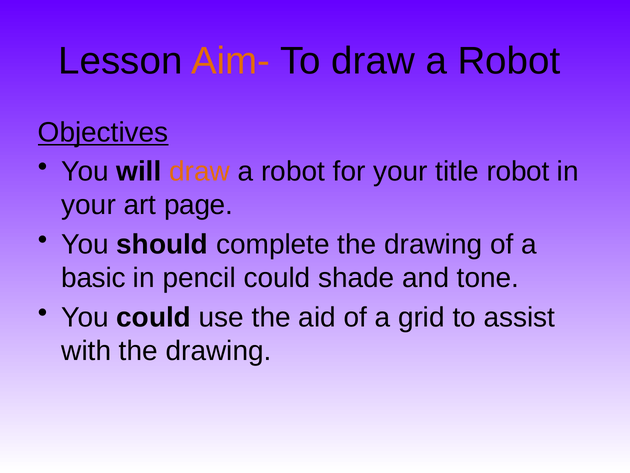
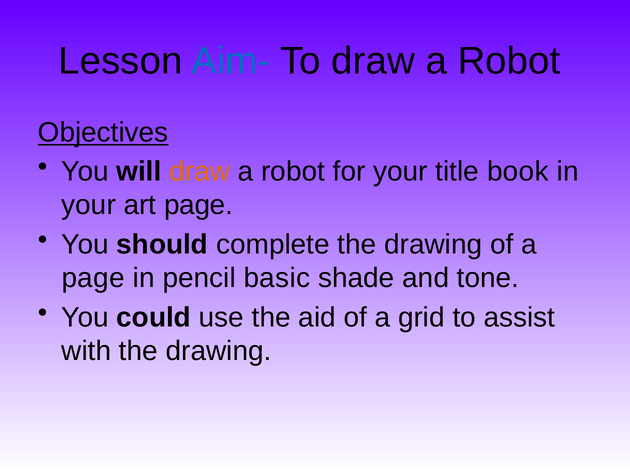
Aim- colour: orange -> blue
title robot: robot -> book
basic at (93, 278): basic -> page
pencil could: could -> basic
